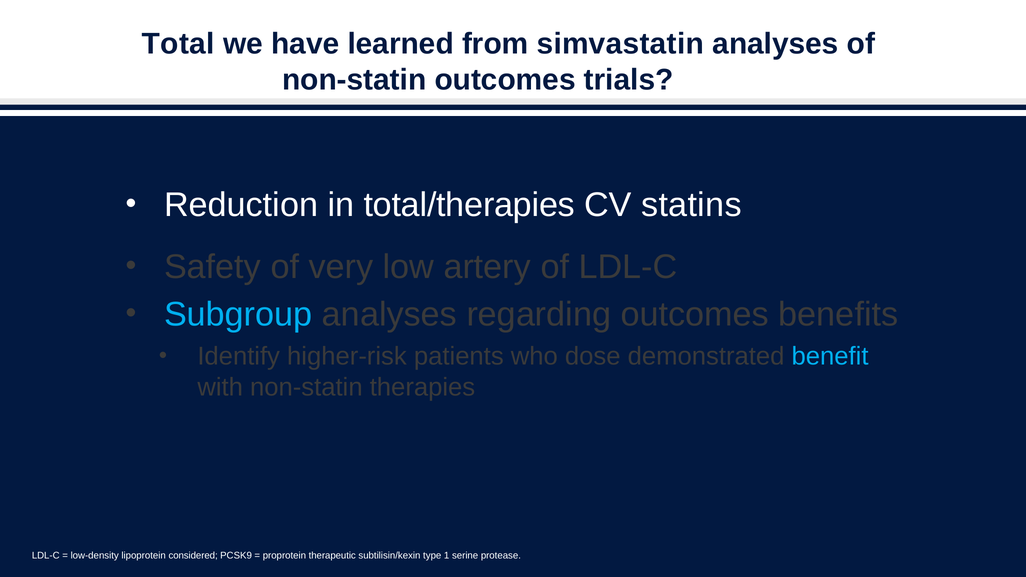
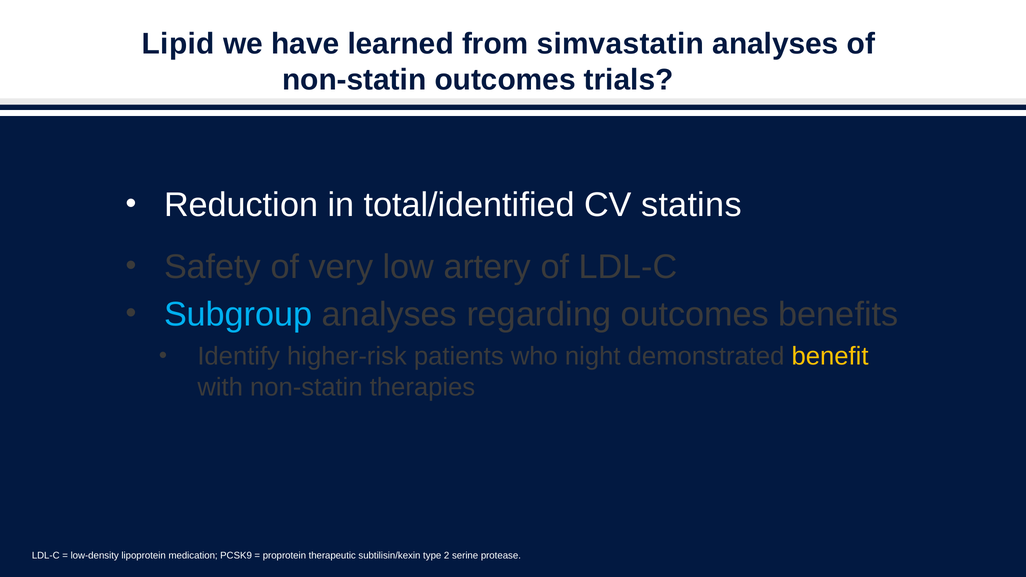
Total: Total -> Lipid
total/therapies: total/therapies -> total/identified
dose: dose -> night
benefit colour: light blue -> yellow
considered: considered -> medication
1: 1 -> 2
